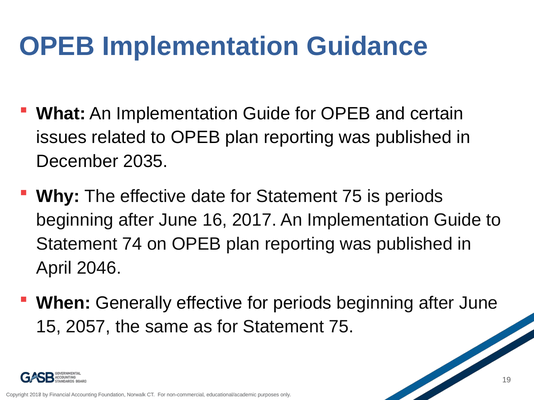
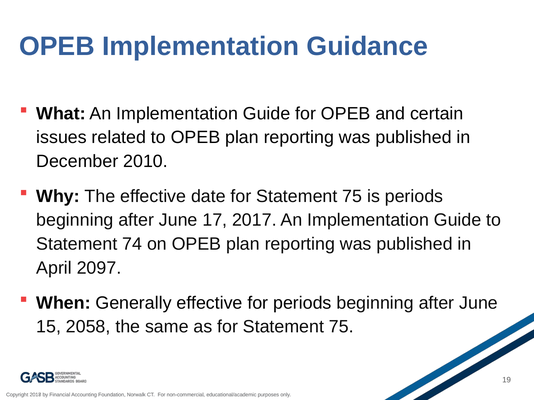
2035: 2035 -> 2010
16: 16 -> 17
2046: 2046 -> 2097
2057: 2057 -> 2058
